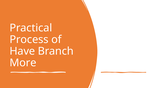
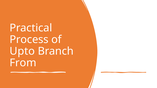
Have: Have -> Upto
More: More -> From
